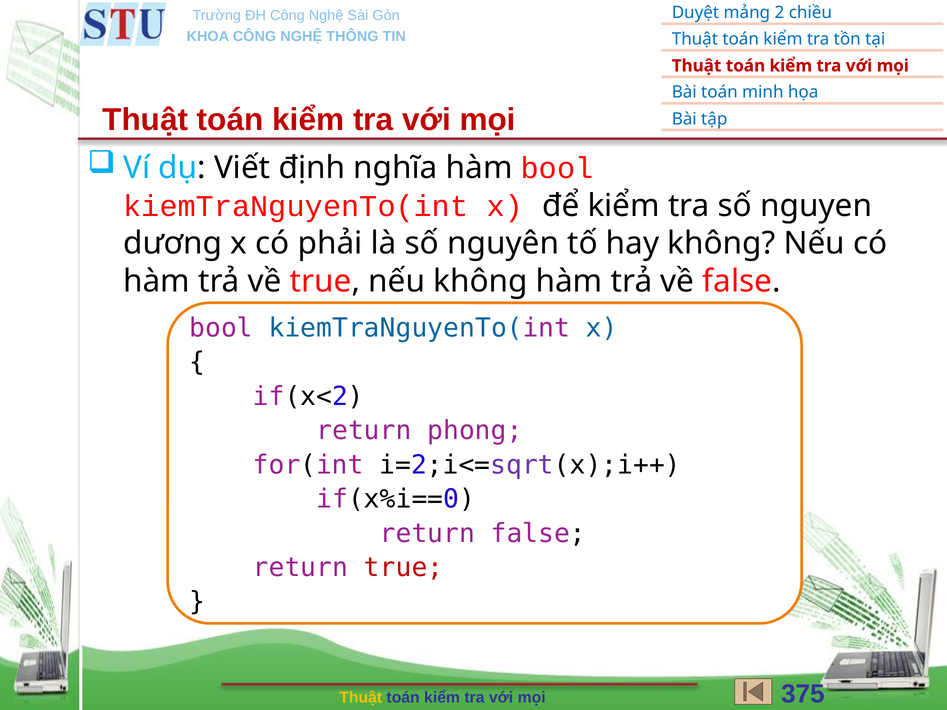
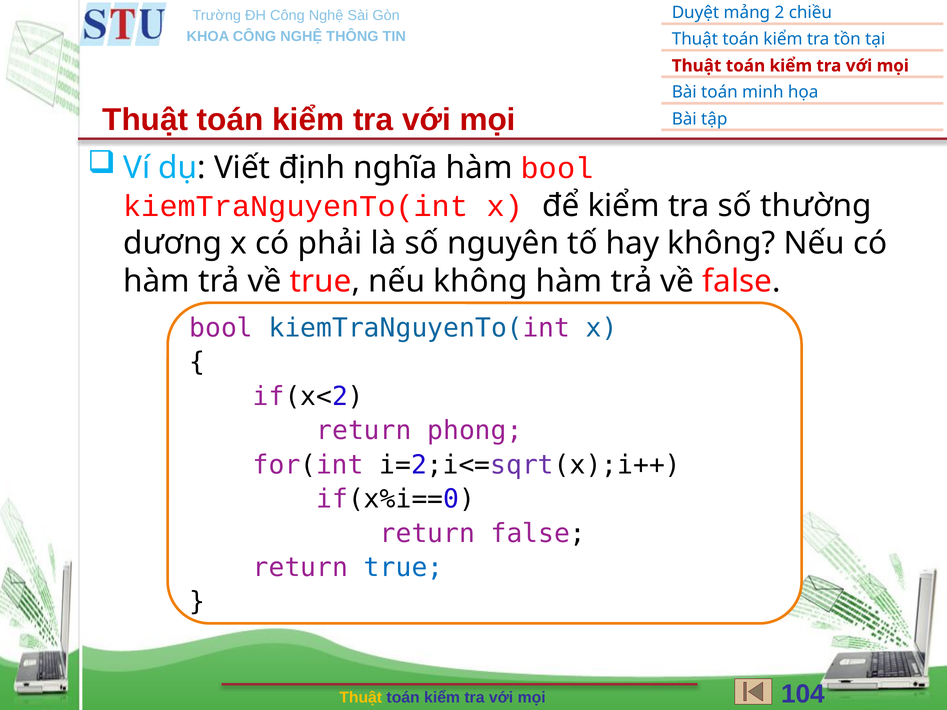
nguyen: nguyen -> thường
true at (404, 568) colour: red -> blue
375: 375 -> 104
